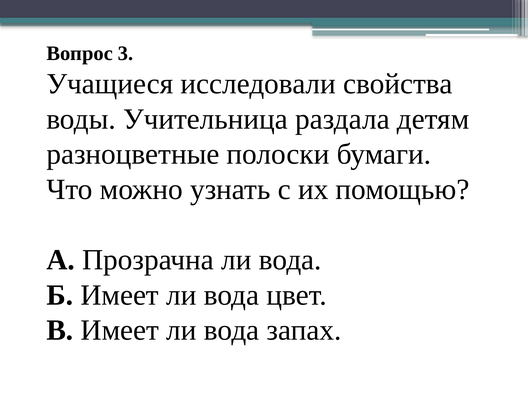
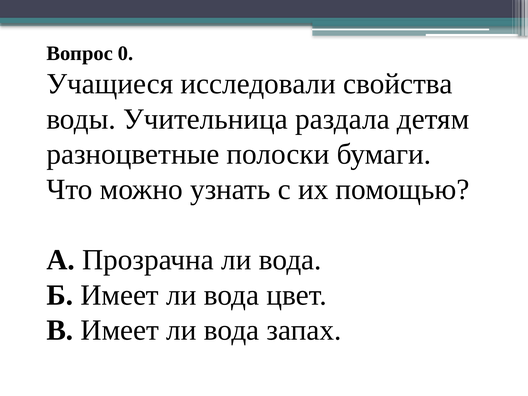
3: 3 -> 0
